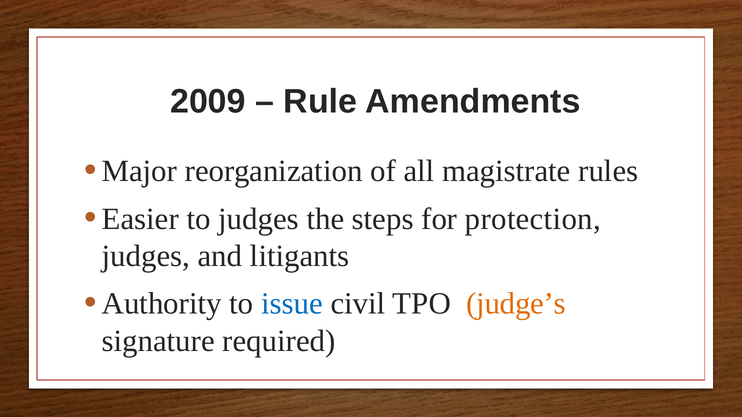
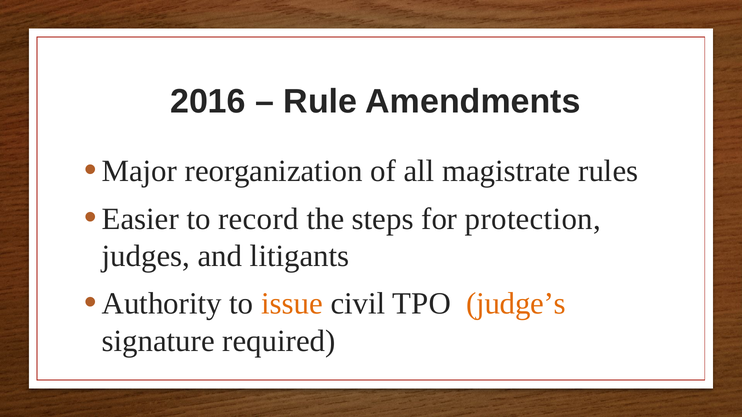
2009: 2009 -> 2016
to judges: judges -> record
issue colour: blue -> orange
